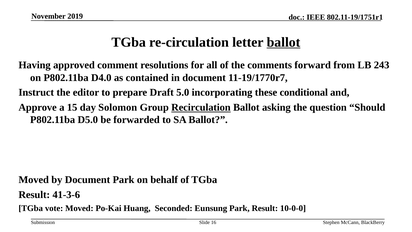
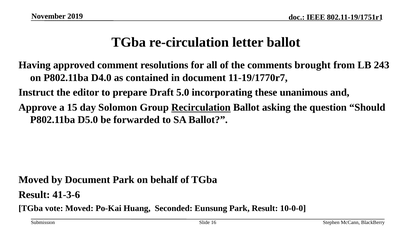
ballot at (283, 42) underline: present -> none
forward: forward -> brought
conditional: conditional -> unanimous
